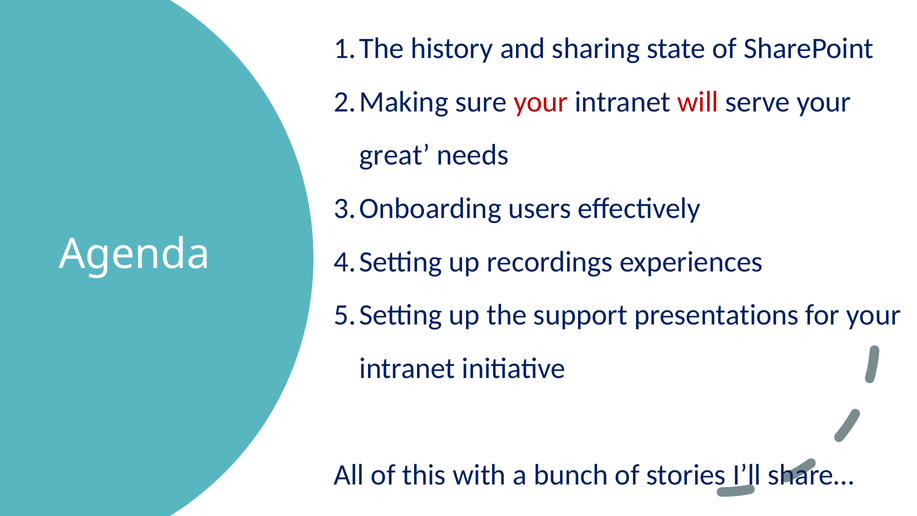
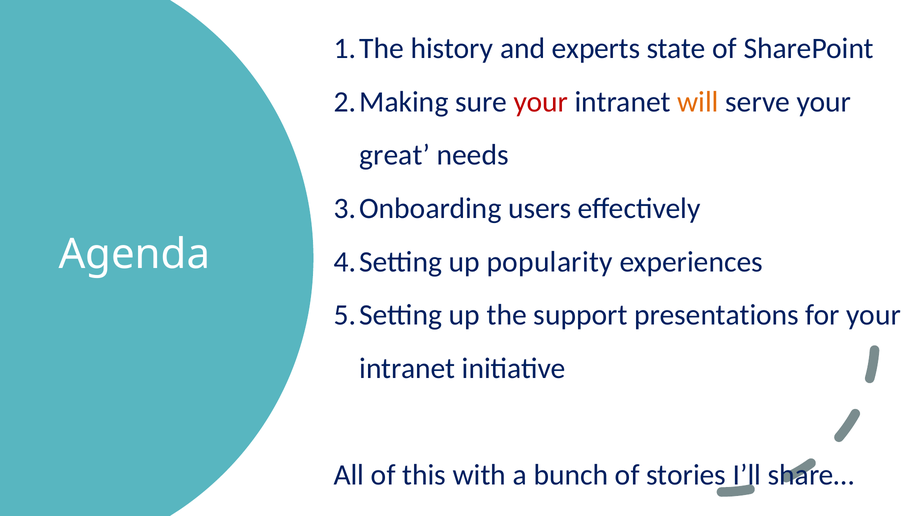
sharing: sharing -> experts
will colour: red -> orange
recordings: recordings -> popularity
